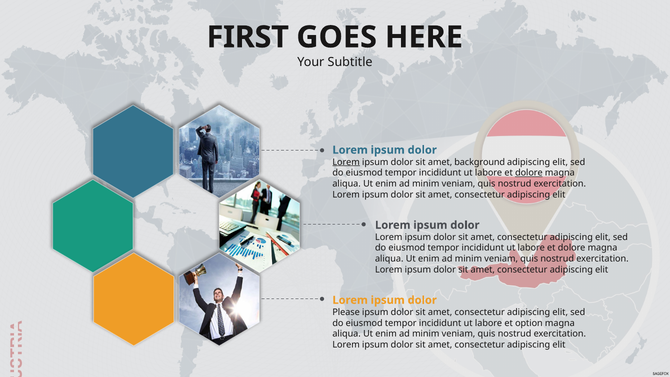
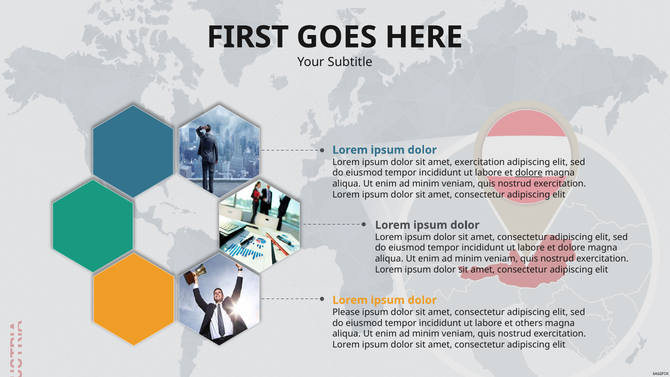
Lorem at (346, 162) underline: present -> none
amet background: background -> exercitation
option: option -> others
